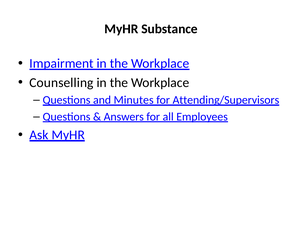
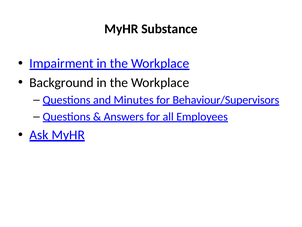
Counselling: Counselling -> Background
Attending/Supervisors: Attending/Supervisors -> Behaviour/Supervisors
